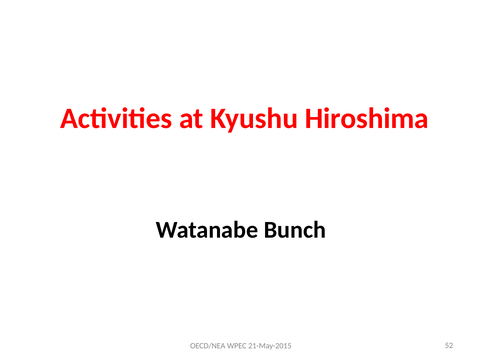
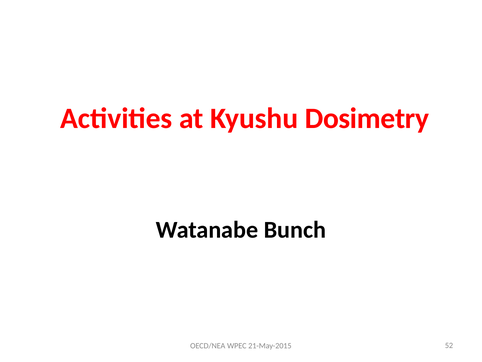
Hiroshima: Hiroshima -> Dosimetry
